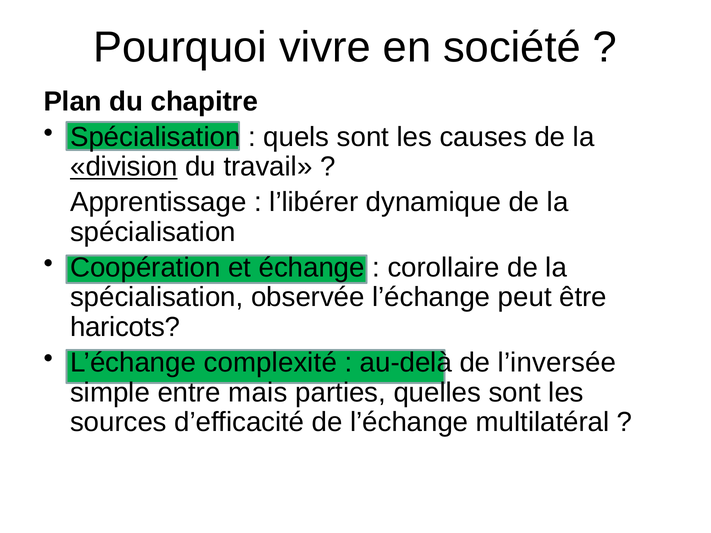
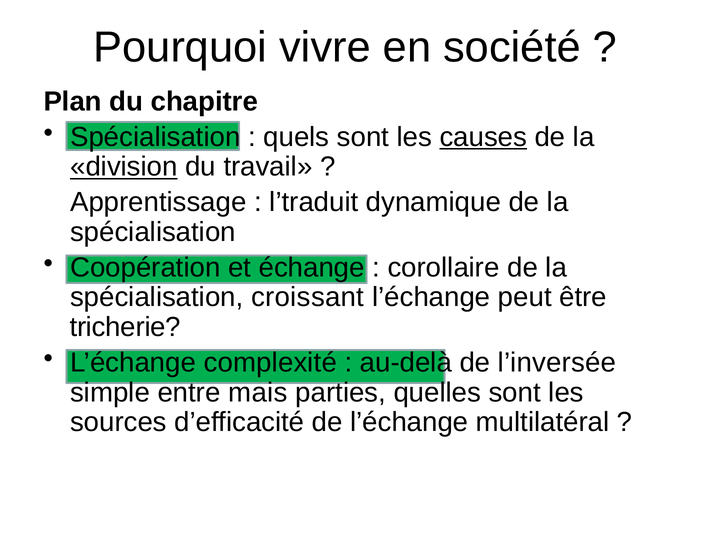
causes underline: none -> present
l’libérer: l’libérer -> l’traduit
observée: observée -> croissant
haricots: haricots -> tricherie
